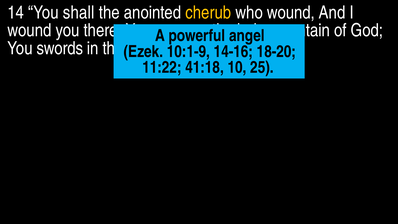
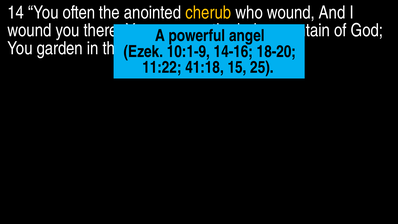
shall: shall -> often
swords: swords -> garden
10: 10 -> 15
